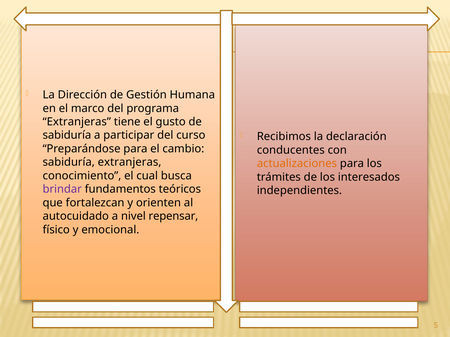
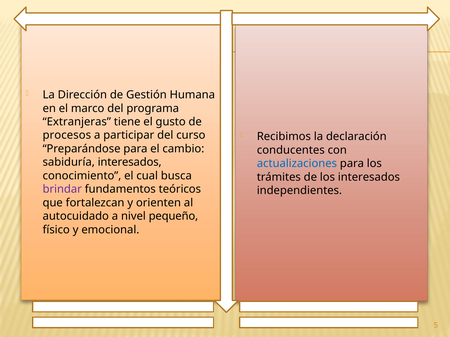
sabiduría at (67, 135): sabiduría -> procesos
sabiduría extranjeras: extranjeras -> interesados
actualizaciones colour: orange -> blue
repensar: repensar -> pequeño
